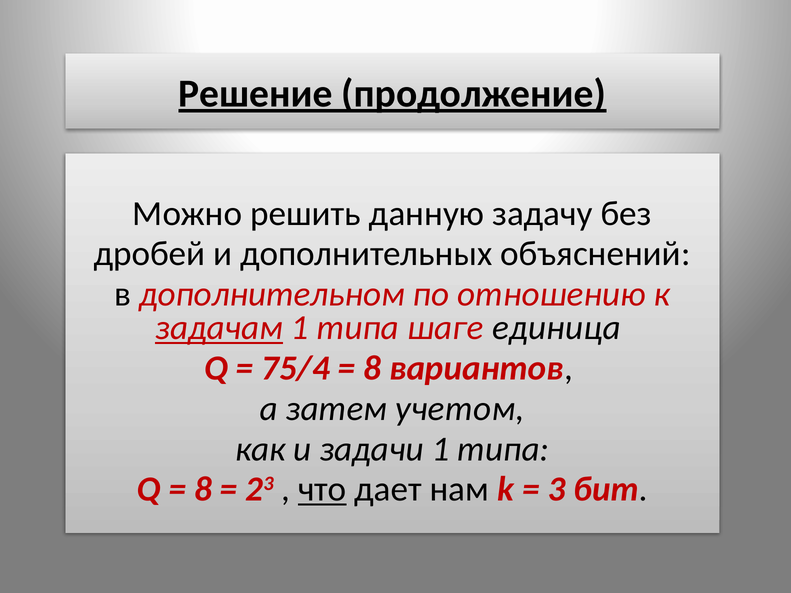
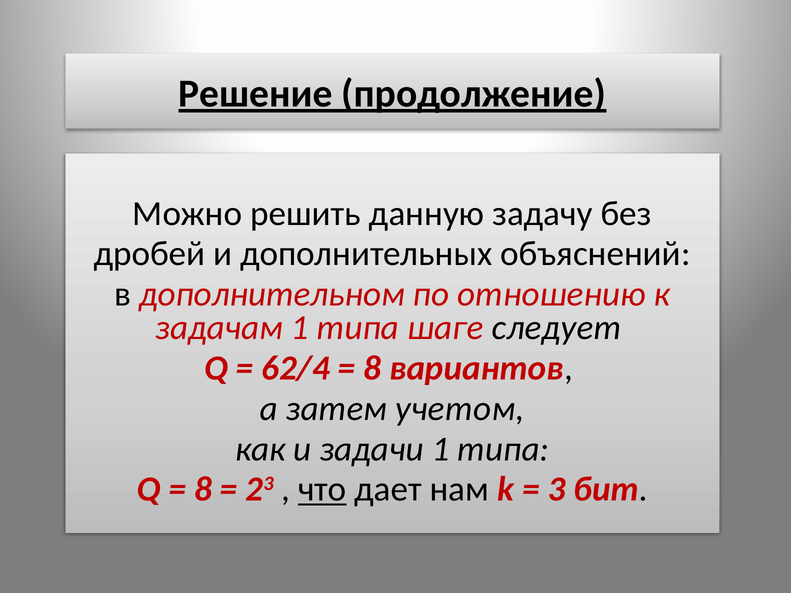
задачам underline: present -> none
единица: единица -> следует
75/4: 75/4 -> 62/4
